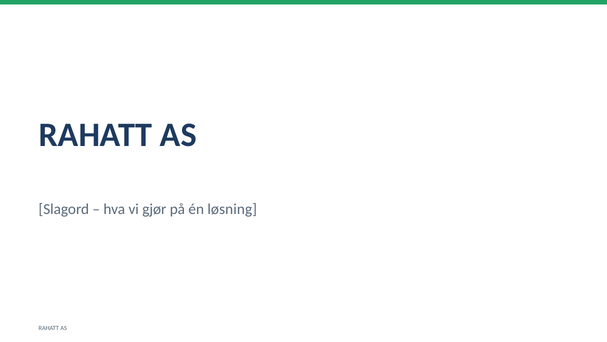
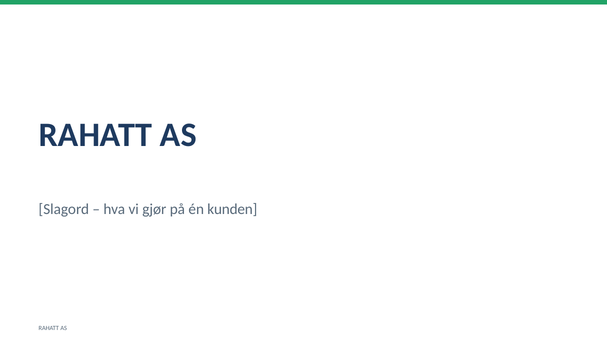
løsning: løsning -> kunden
